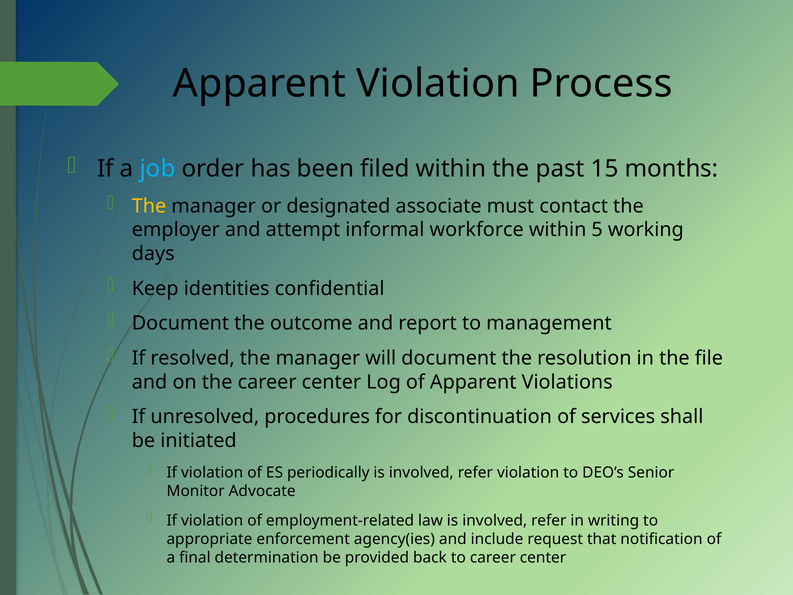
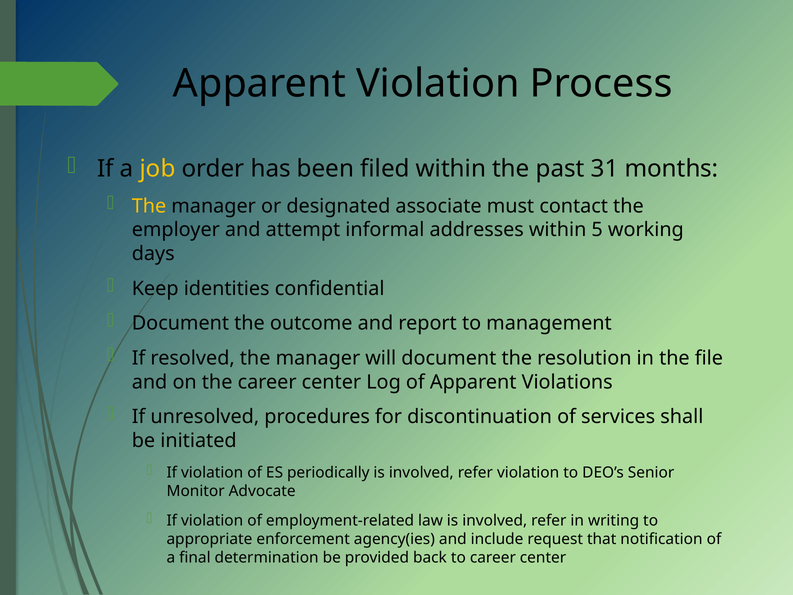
job colour: light blue -> yellow
15: 15 -> 31
workforce: workforce -> addresses
